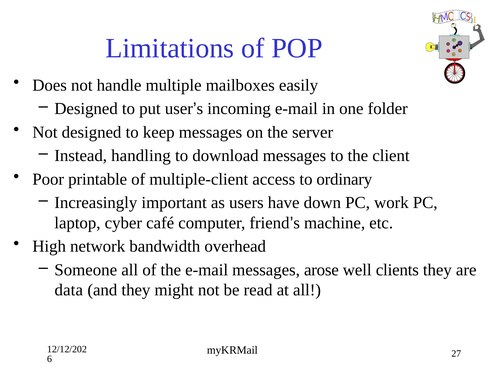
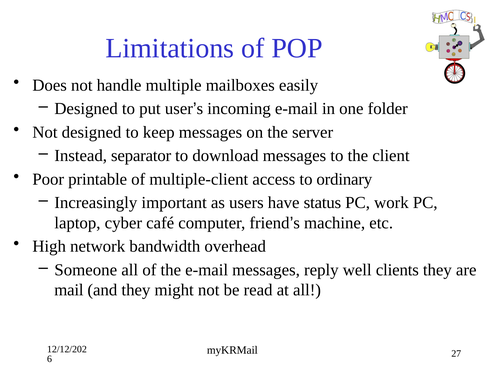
handling: handling -> separator
down: down -> status
arose: arose -> reply
data: data -> mail
